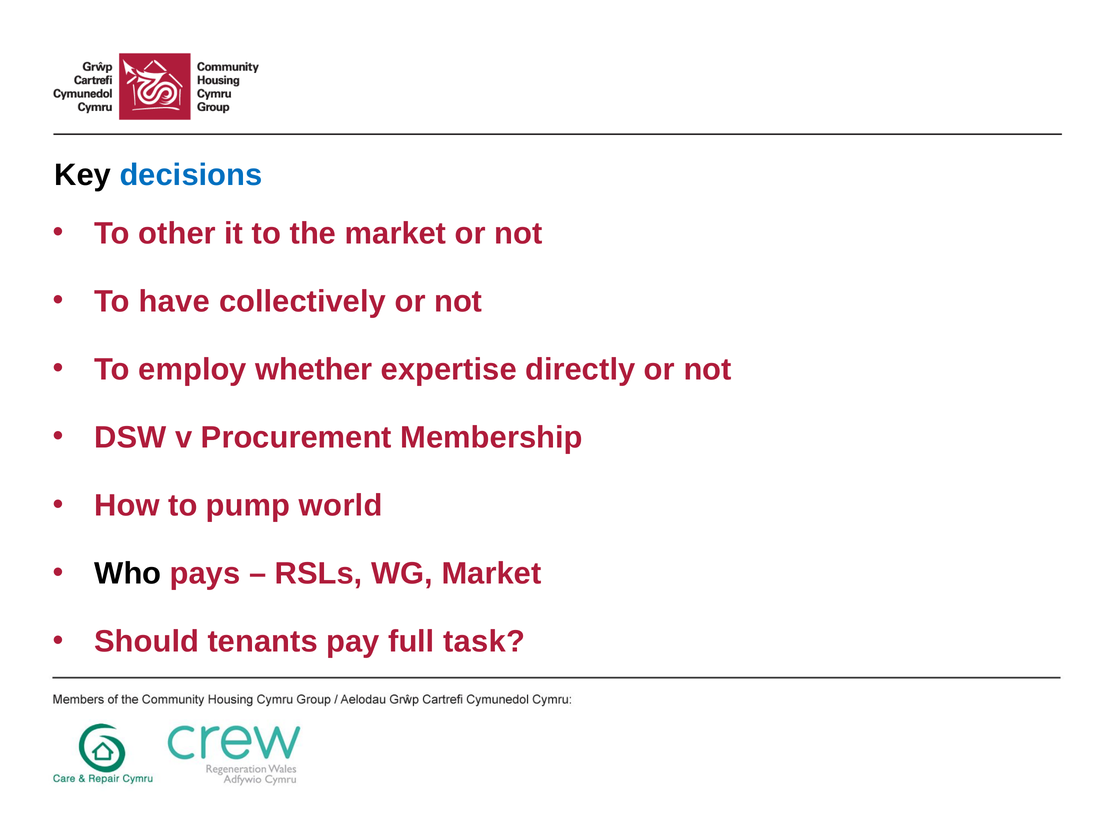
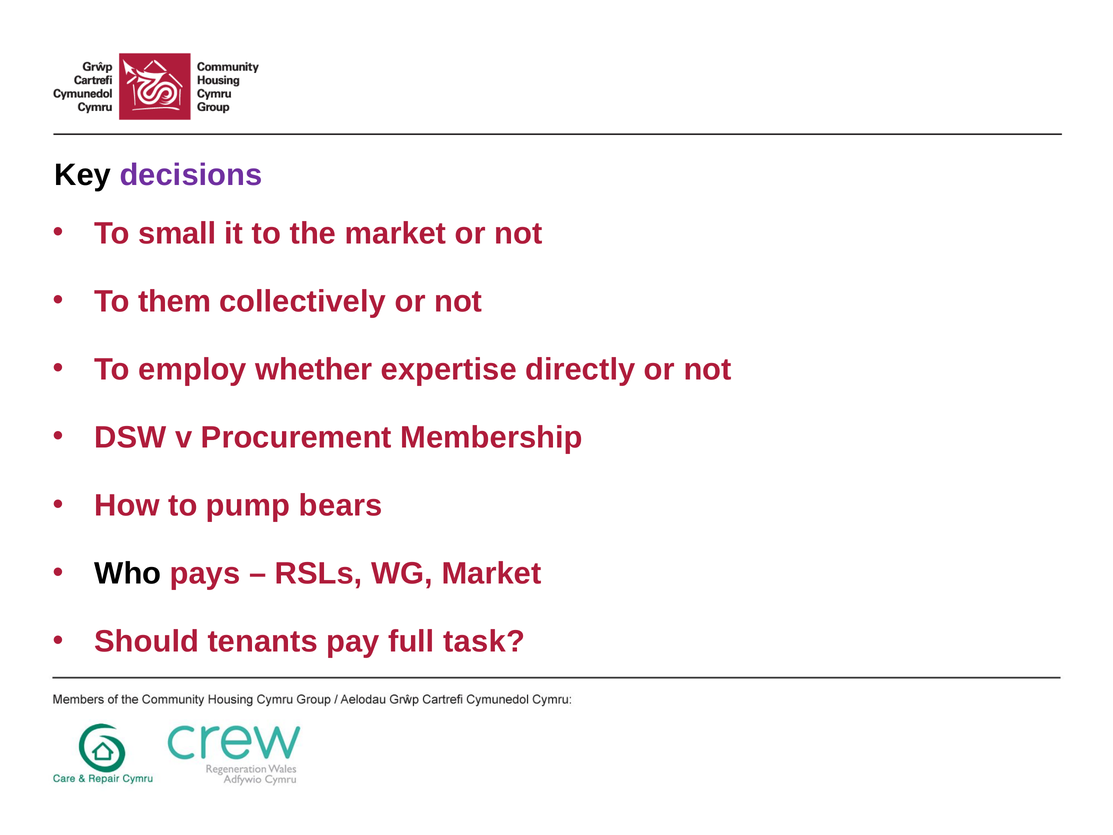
decisions colour: blue -> purple
other: other -> small
have: have -> them
world: world -> bears
